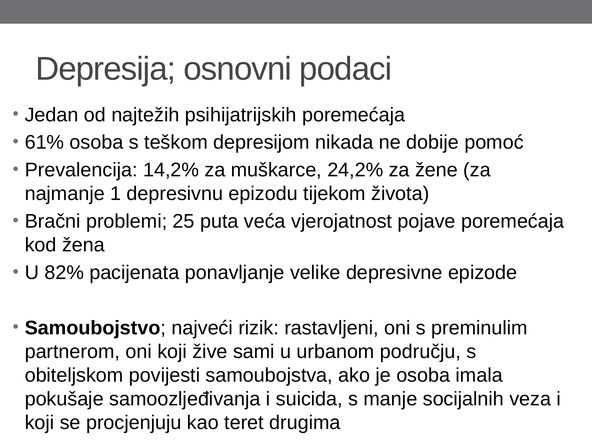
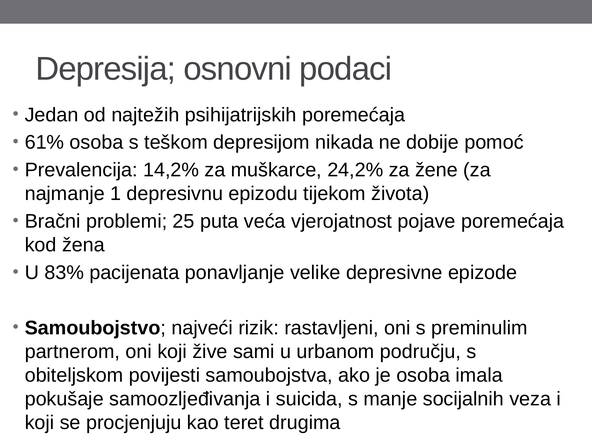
82%: 82% -> 83%
